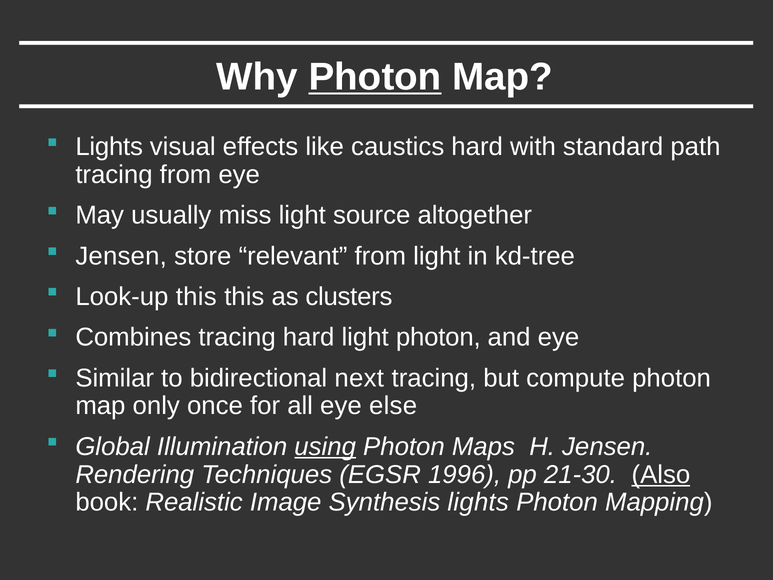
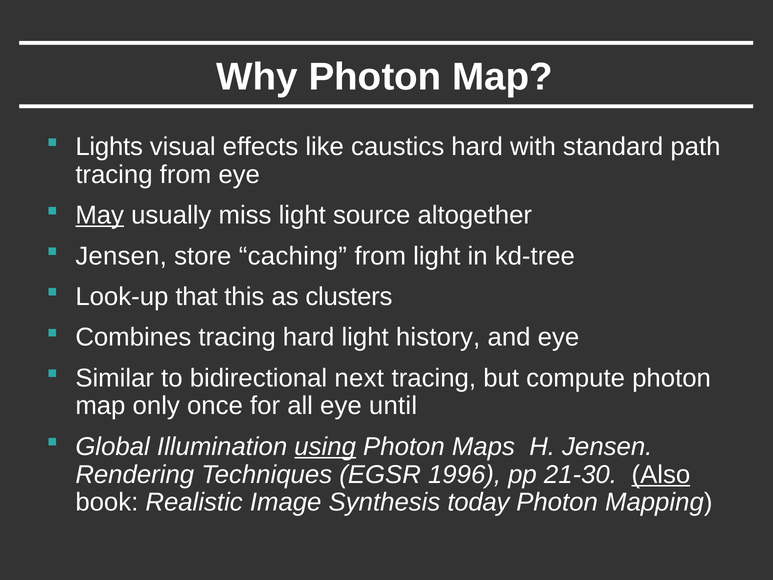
Photon at (375, 77) underline: present -> none
May underline: none -> present
relevant: relevant -> caching
Look-up this: this -> that
light photon: photon -> history
else: else -> until
Synthesis lights: lights -> today
